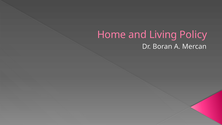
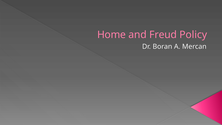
Living: Living -> Freud
